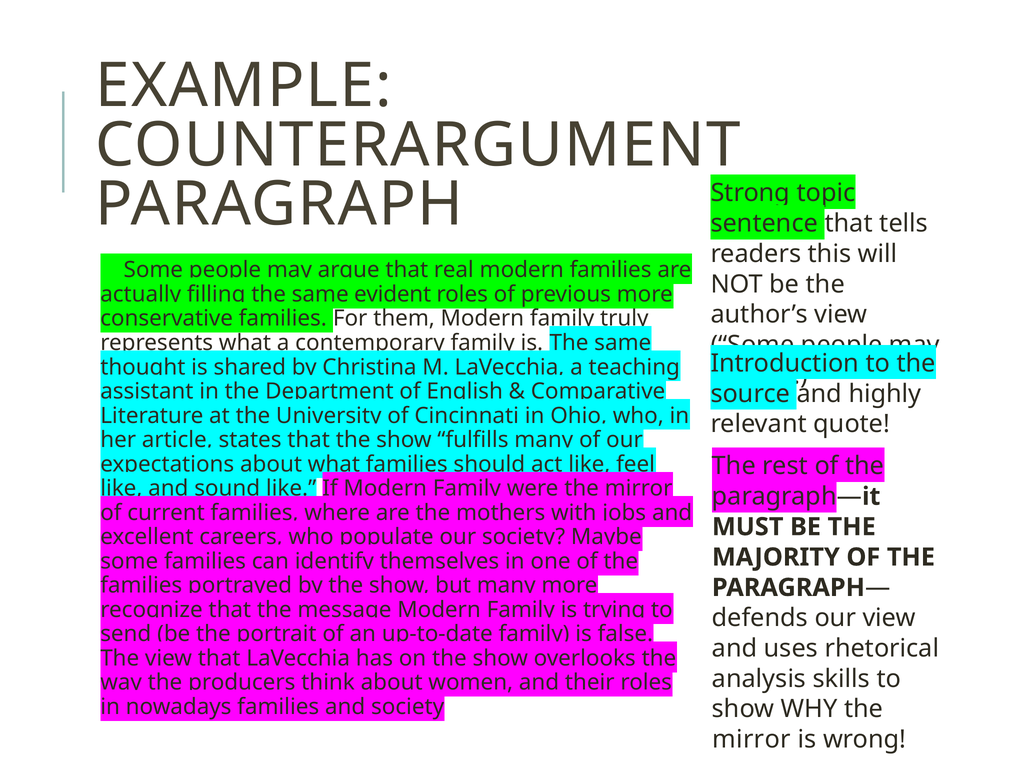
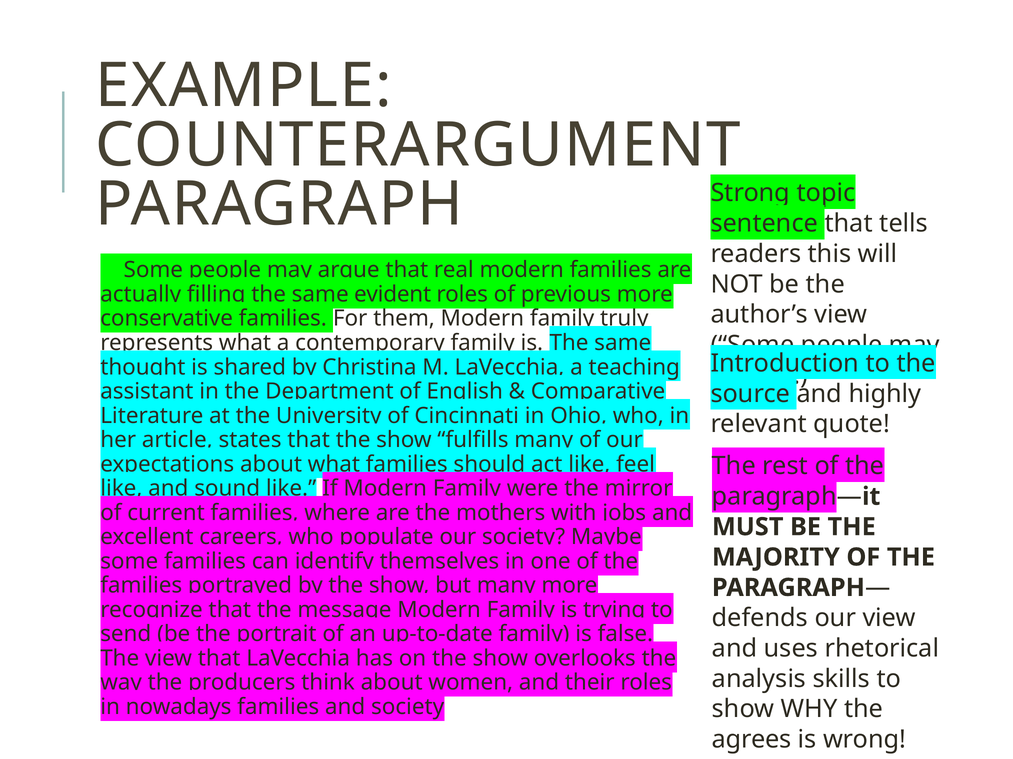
mirror at (751, 740): mirror -> agrees
